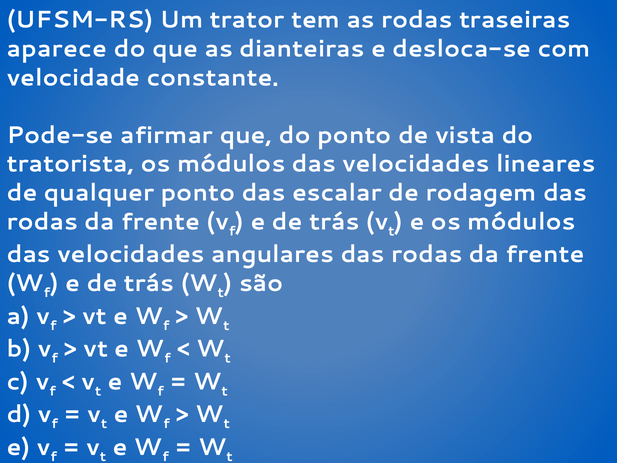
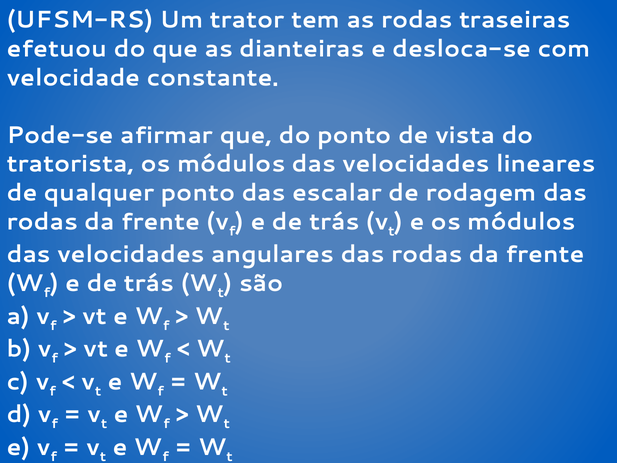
aparece: aparece -> efetuou
